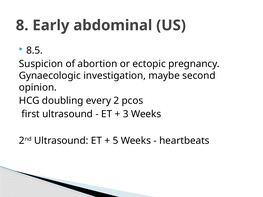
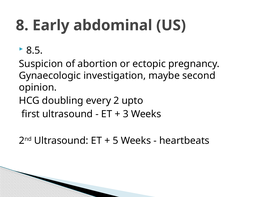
pcos: pcos -> upto
